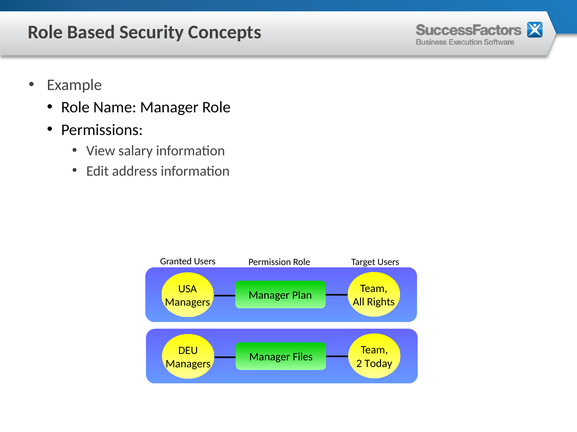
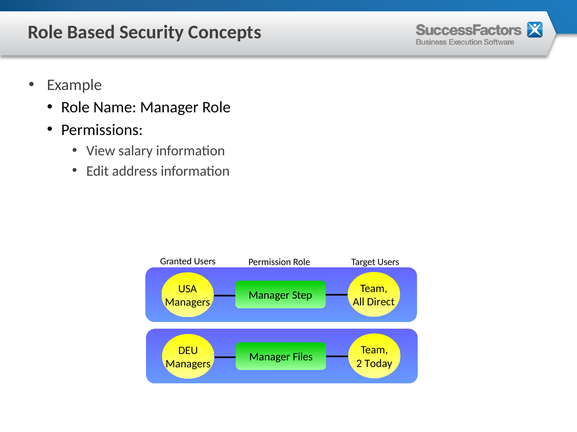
Plan: Plan -> Step
Rights: Rights -> Direct
